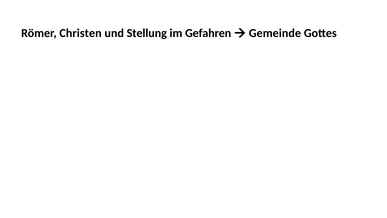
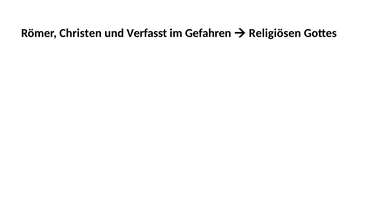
Stellung: Stellung -> Verfasst
Gemeinde: Gemeinde -> Religiösen
